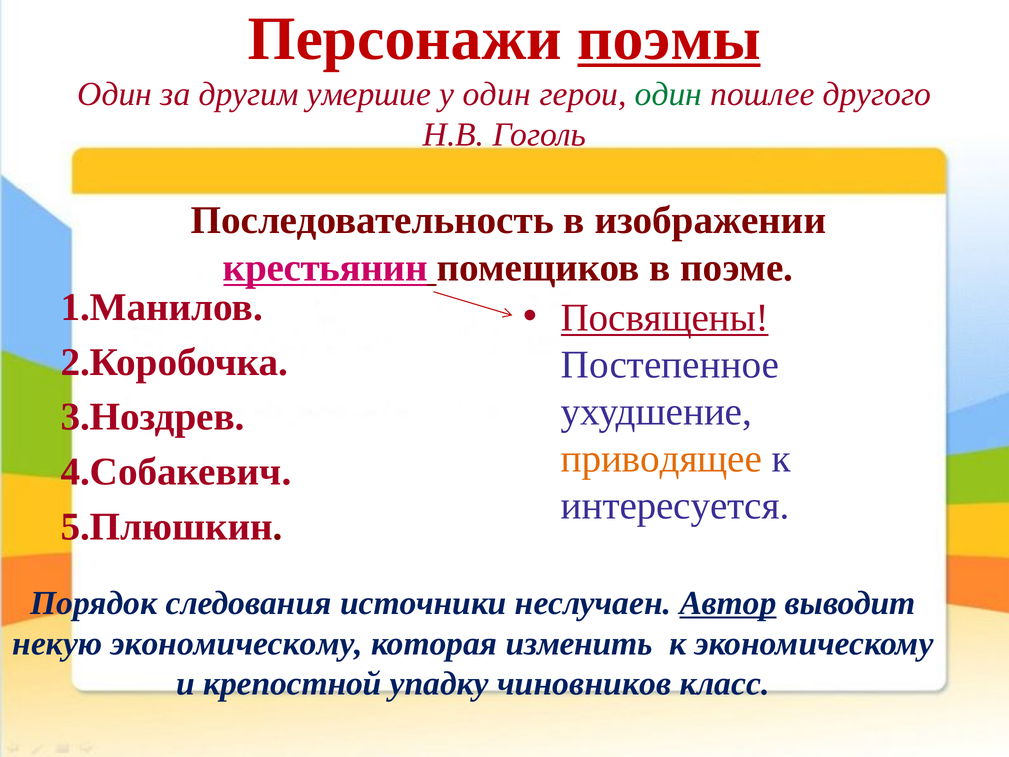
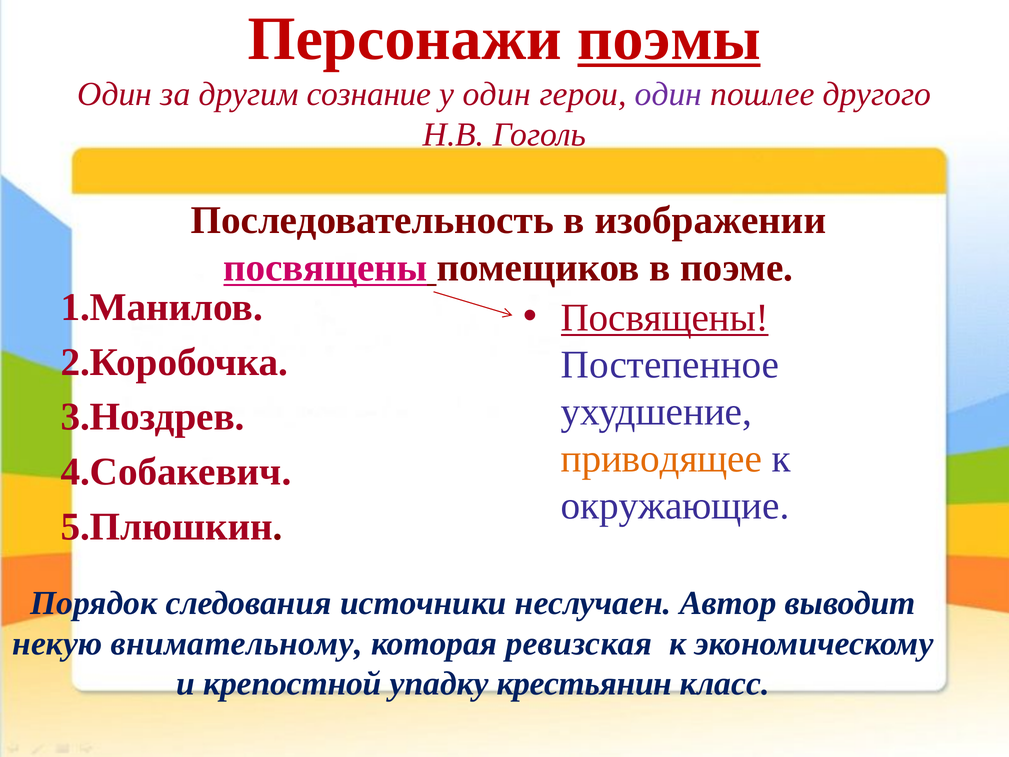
умершие: умершие -> сознание
один at (668, 94) colour: green -> purple
крестьянин at (325, 268): крестьянин -> посвящены
интересуется: интересуется -> окружающие
Автор underline: present -> none
некую экономическому: экономическому -> внимательному
изменить: изменить -> ревизская
чиновников: чиновников -> крестьянин
